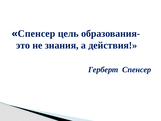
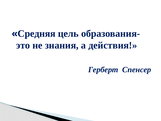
Спенсер at (36, 33): Спенсер -> Средняя
